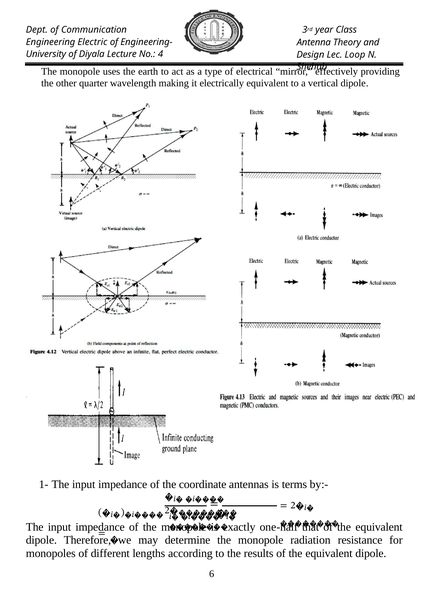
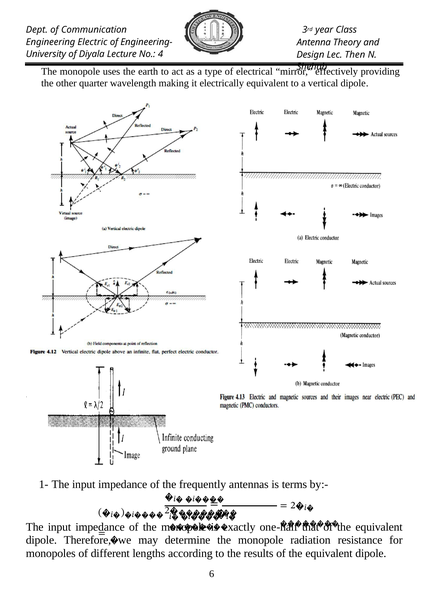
Loop: Loop -> Then
coordinate: coordinate -> frequently
